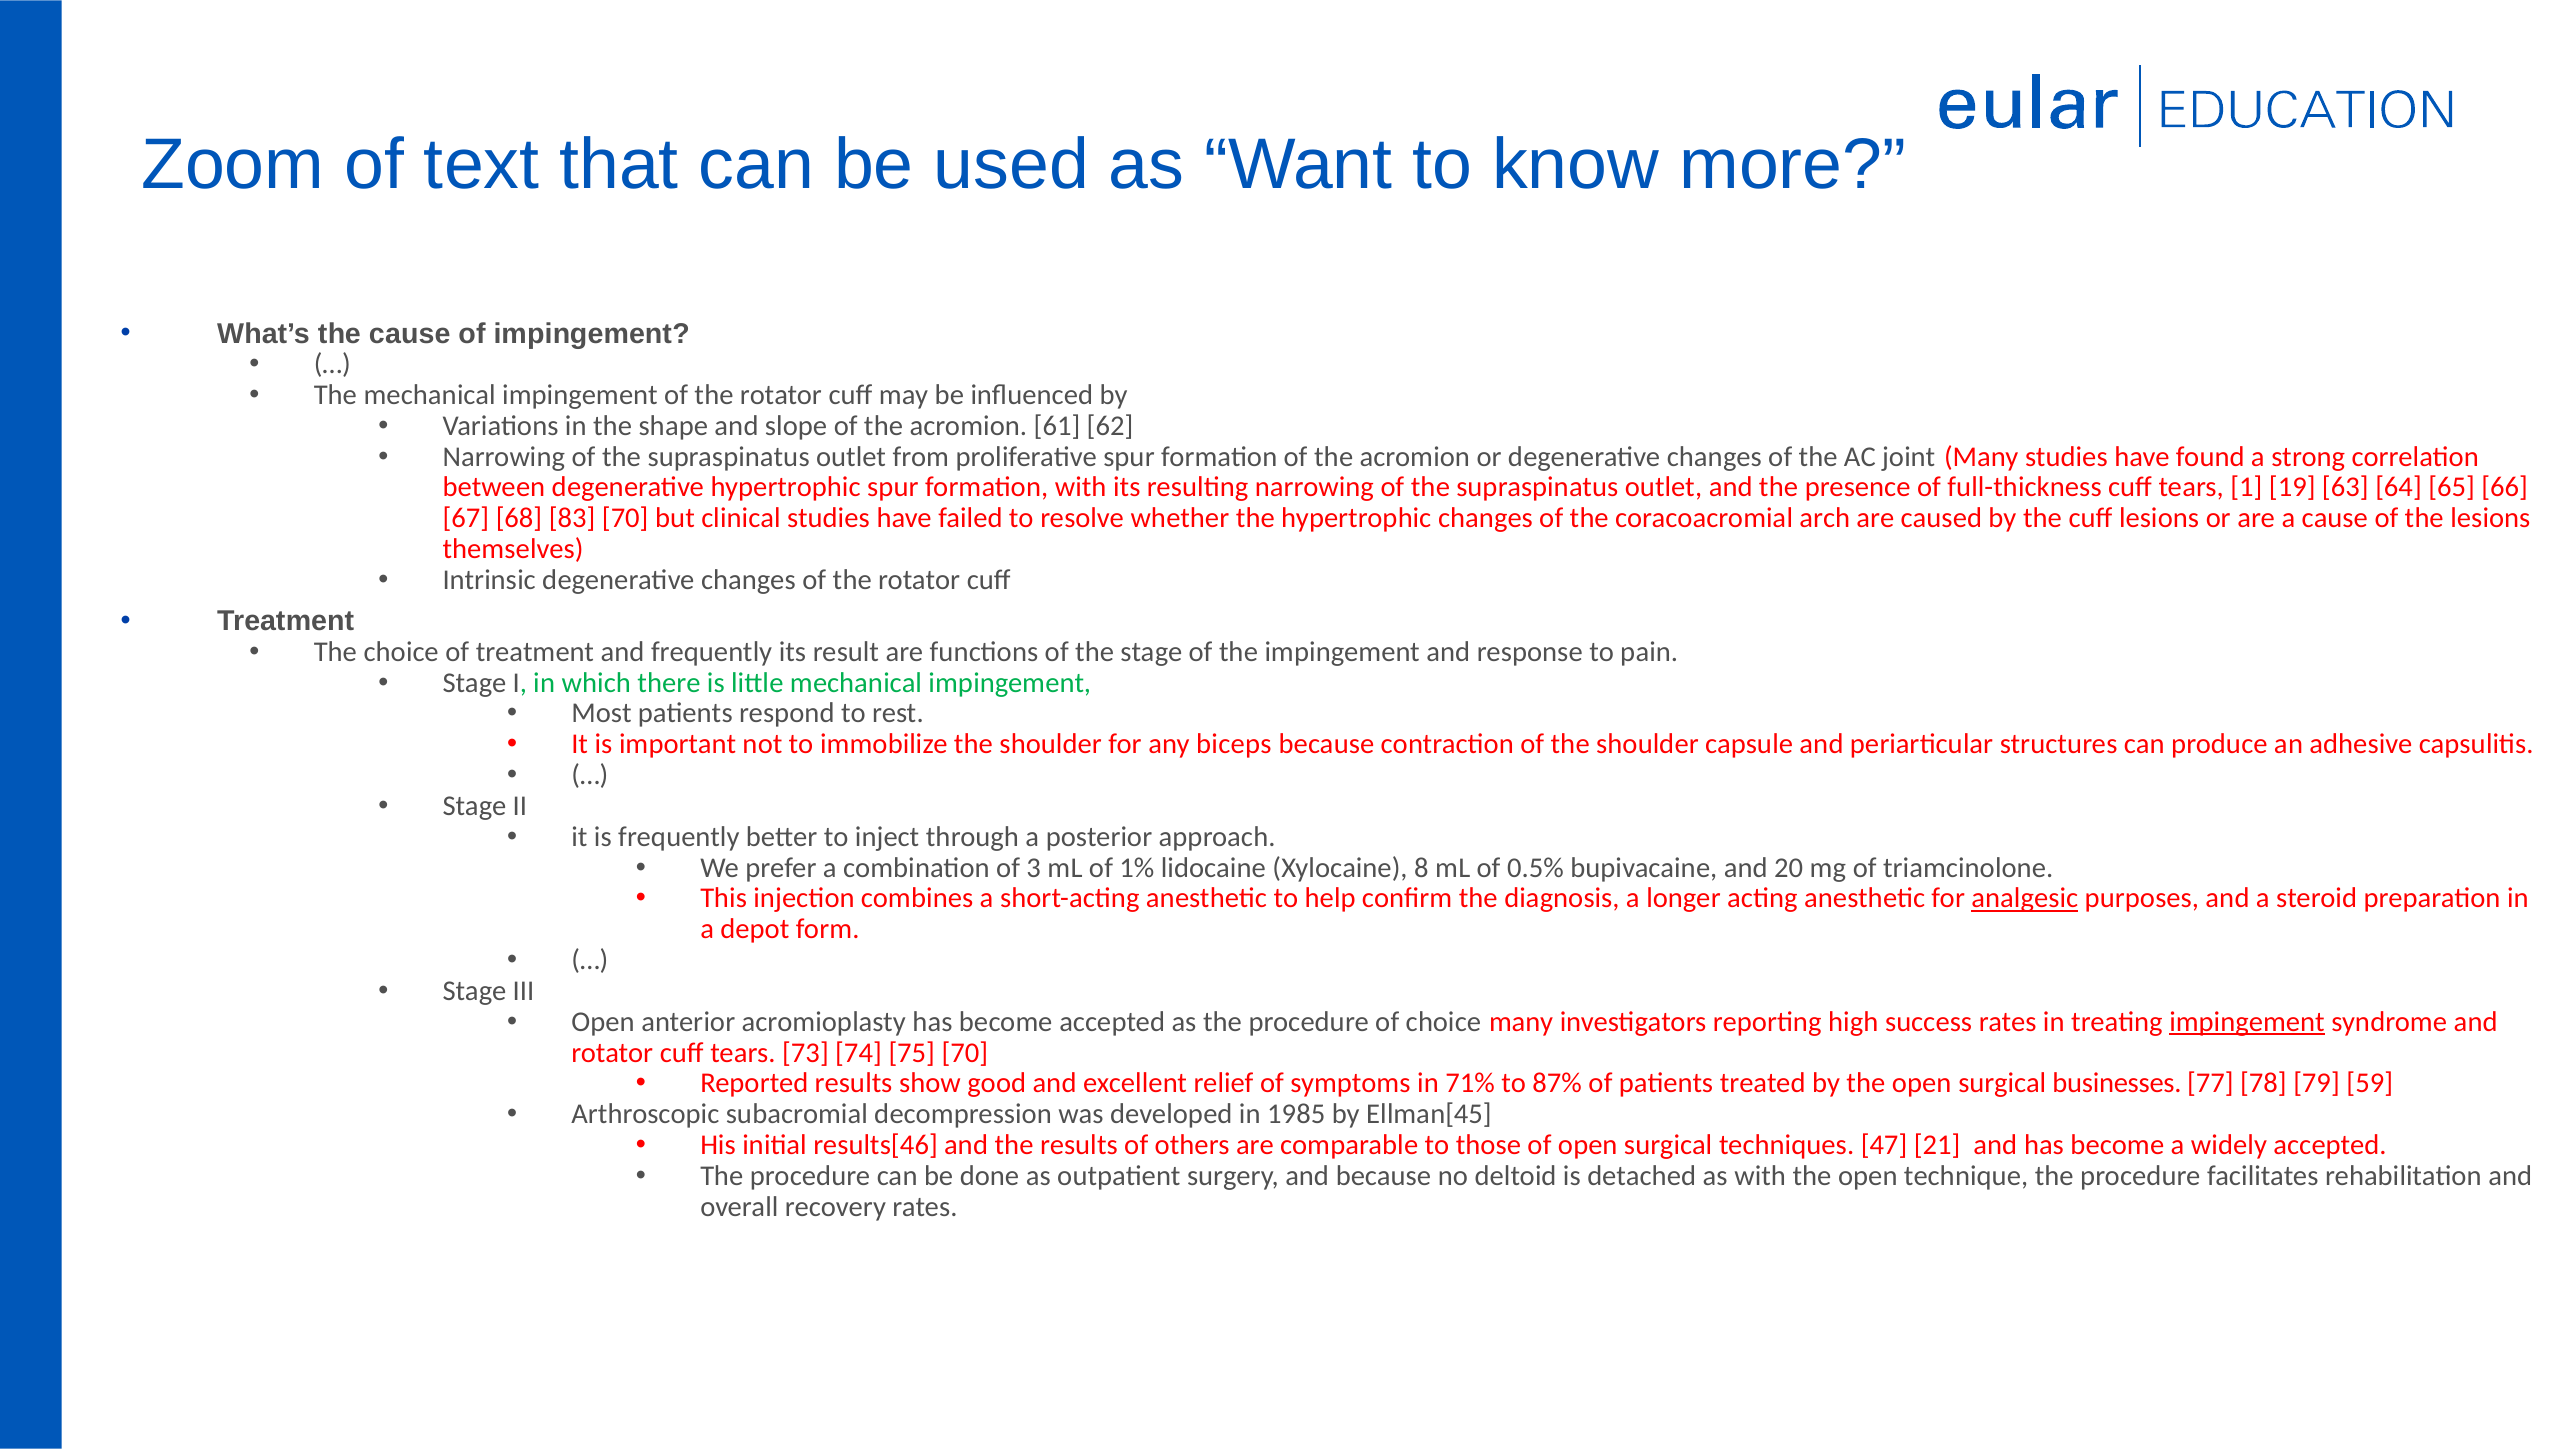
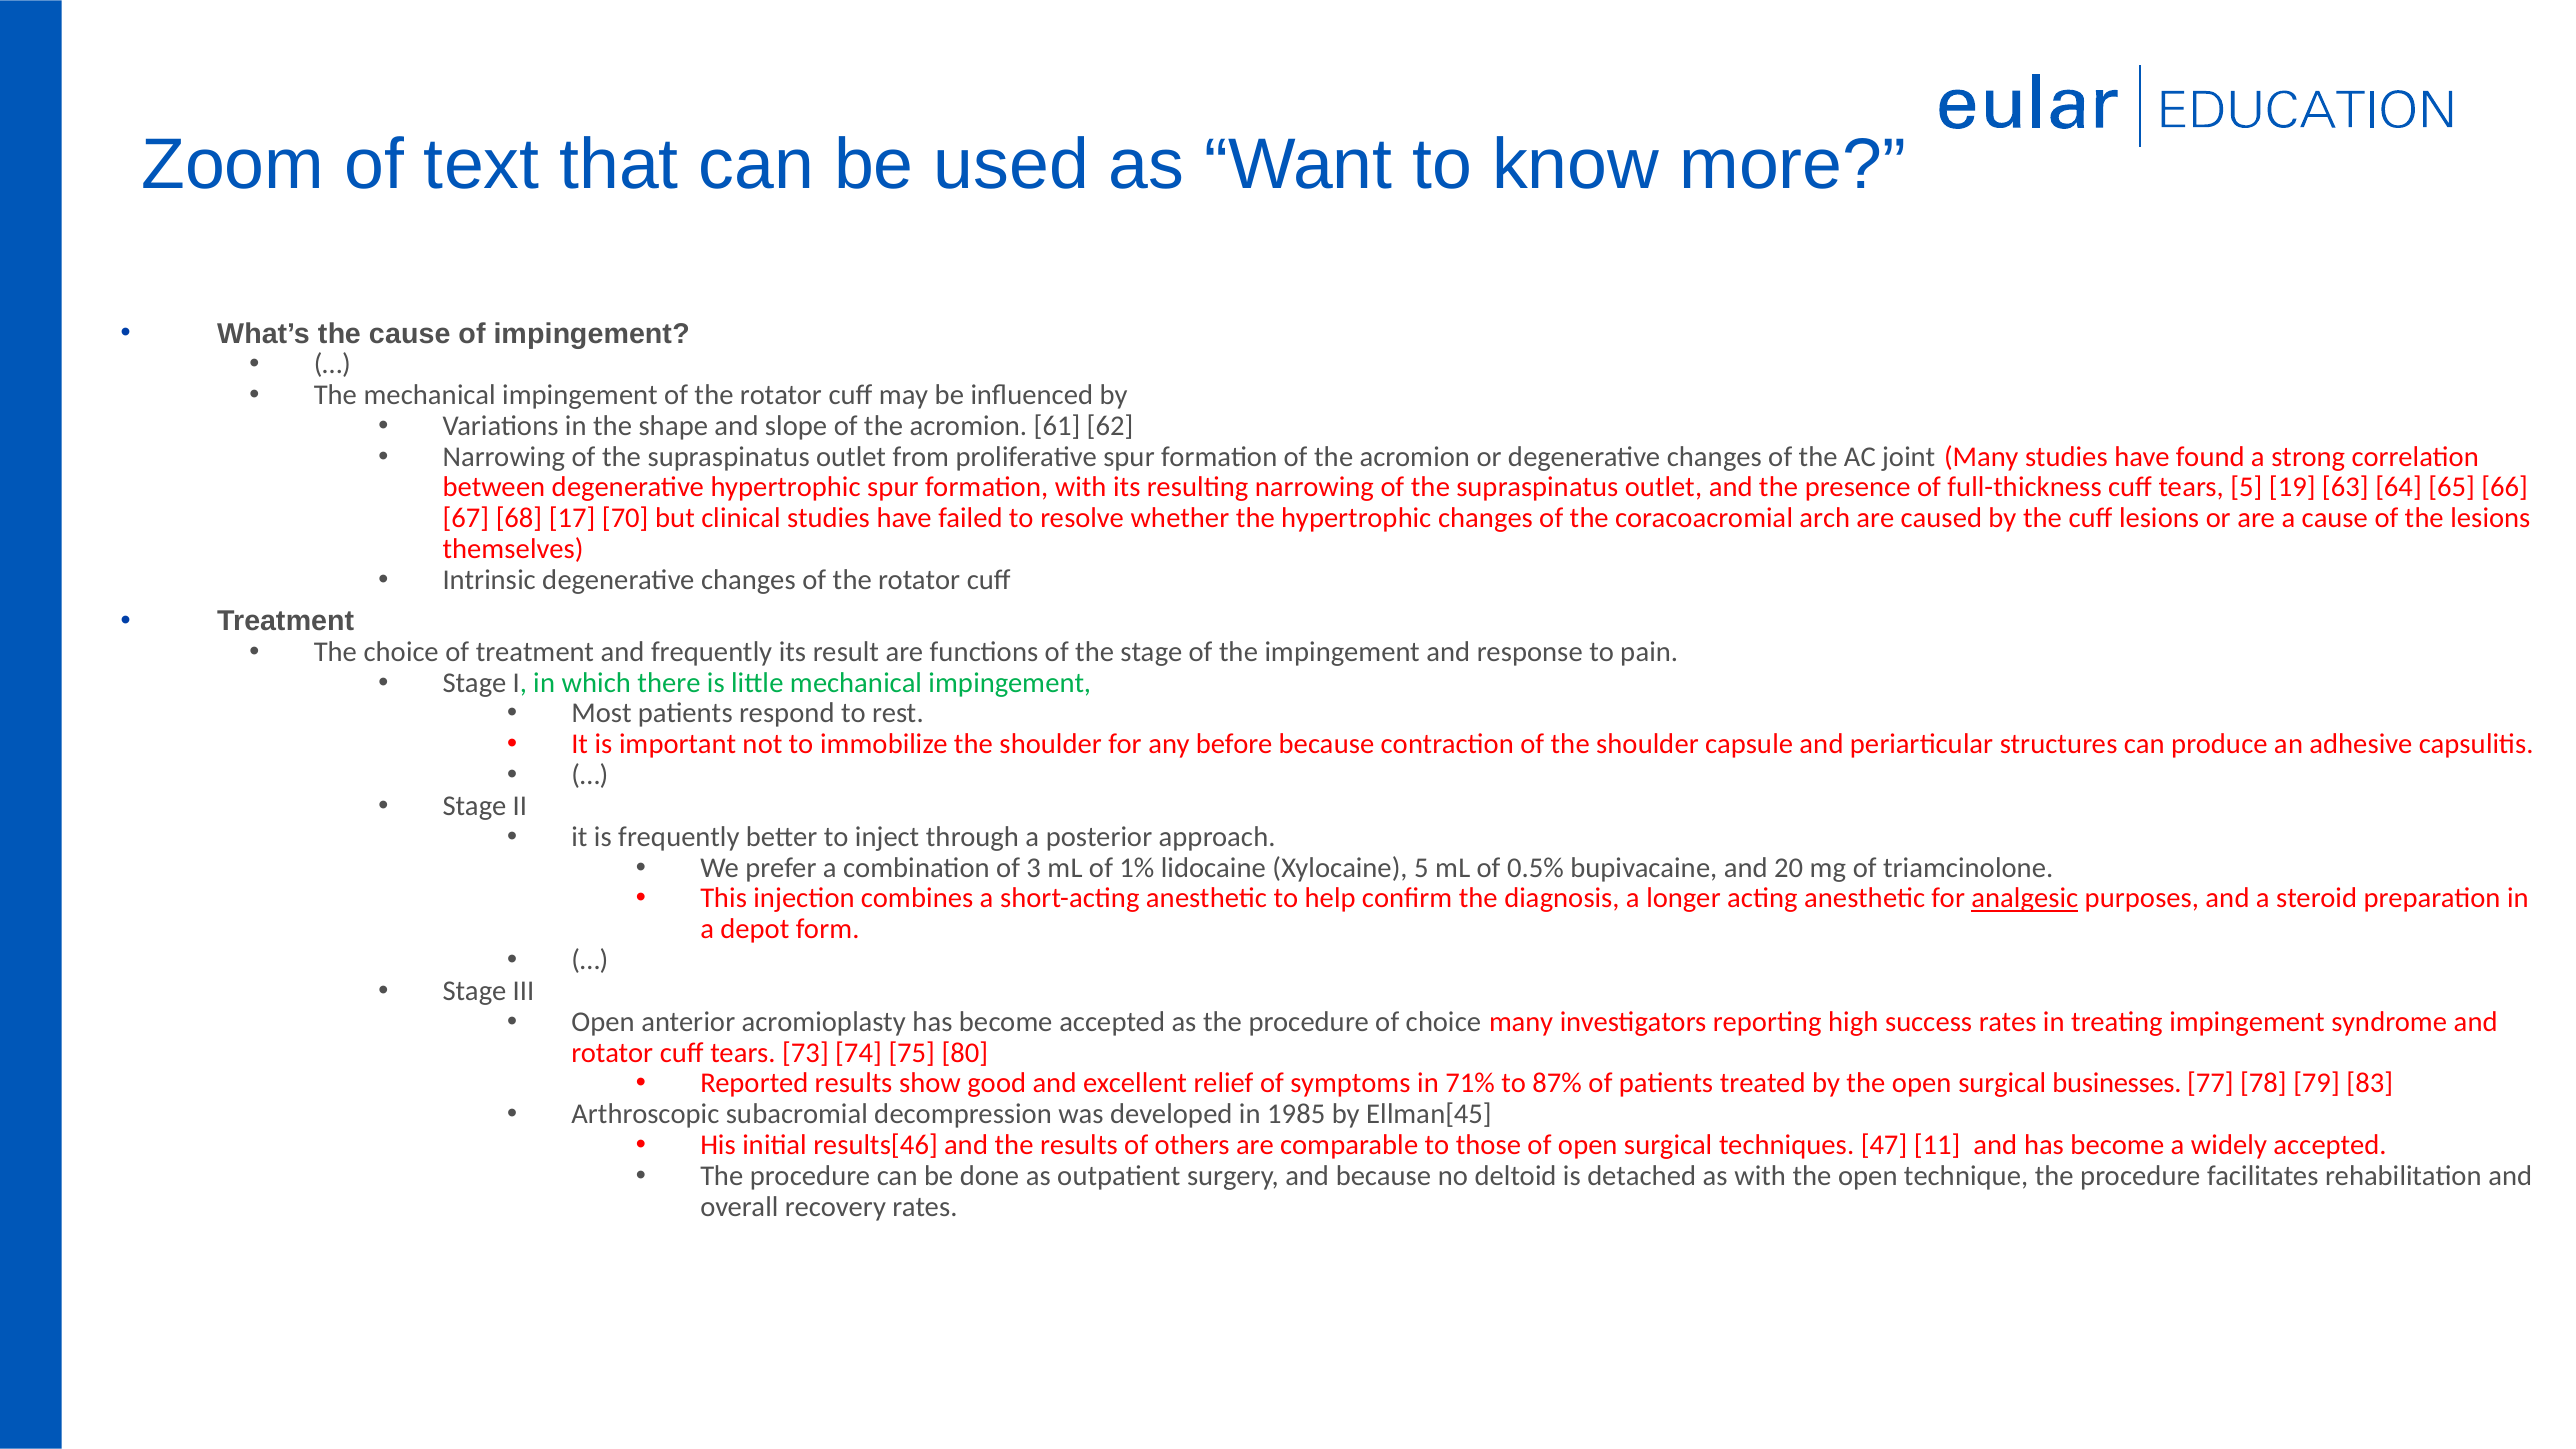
tears 1: 1 -> 5
83: 83 -> 17
biceps: biceps -> before
Xylocaine 8: 8 -> 5
impingement at (2247, 1022) underline: present -> none
75 70: 70 -> 80
59: 59 -> 83
21: 21 -> 11
